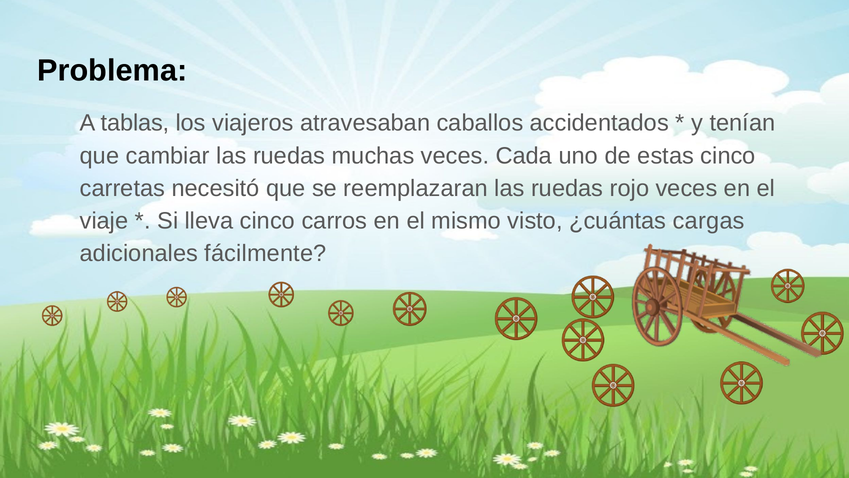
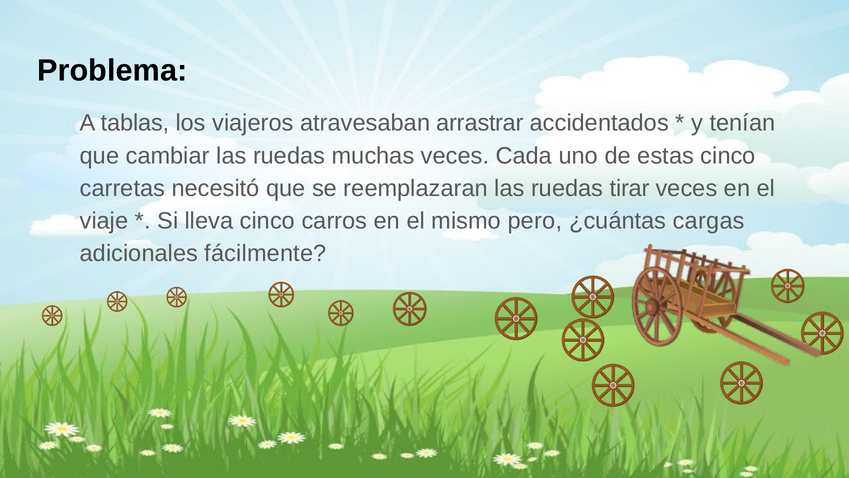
caballos: caballos -> arrastrar
rojo: rojo -> tirar
visto: visto -> pero
